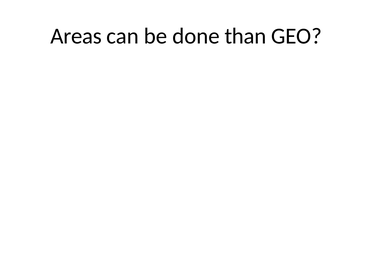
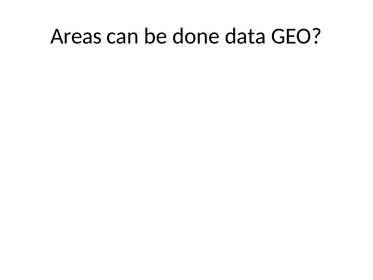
than: than -> data
